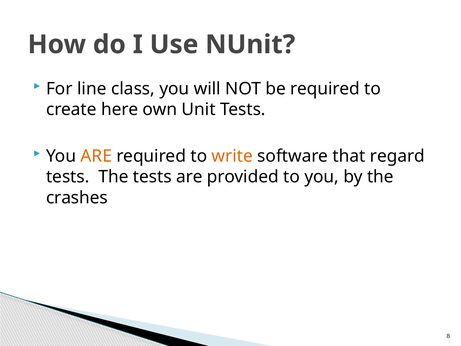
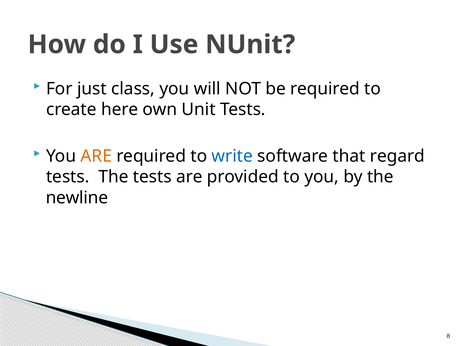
line: line -> just
write colour: orange -> blue
crashes: crashes -> newline
